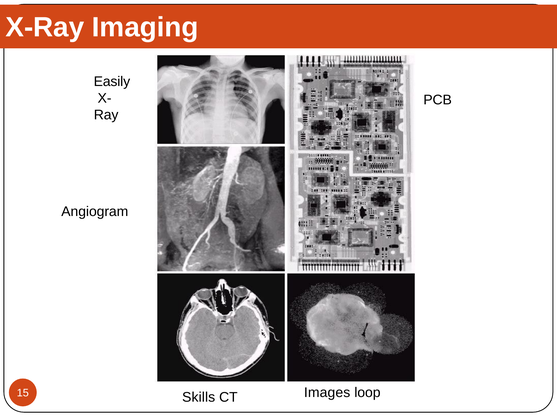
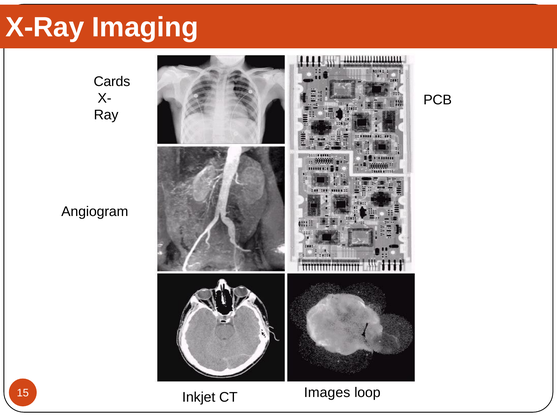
Easily: Easily -> Cards
Skills: Skills -> Inkjet
